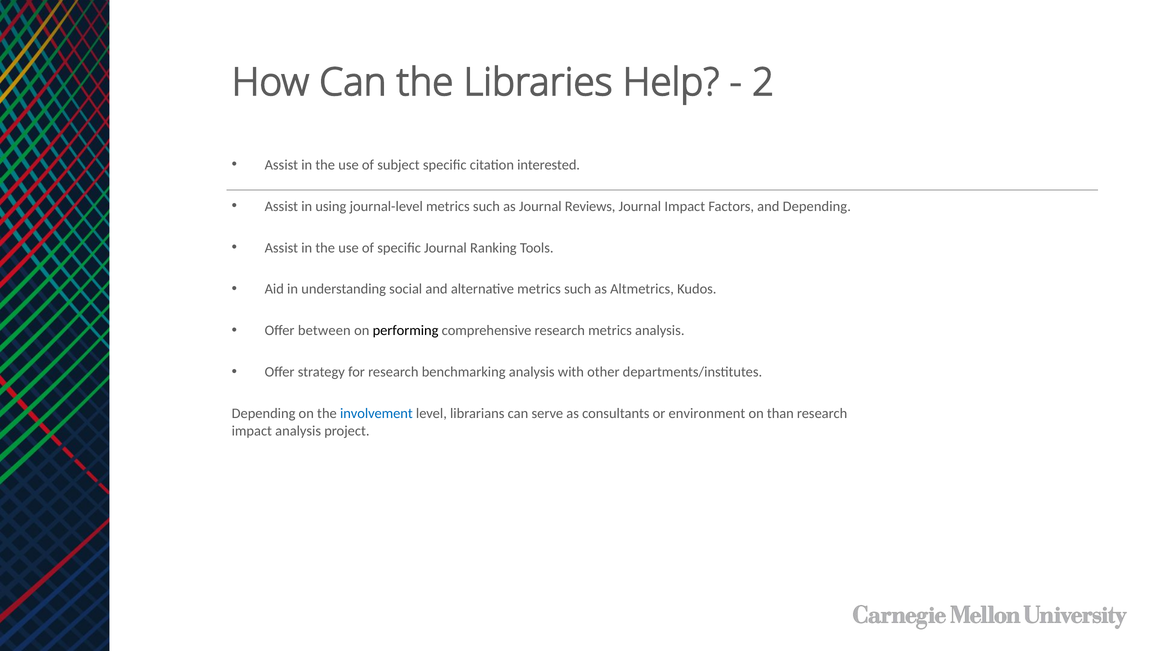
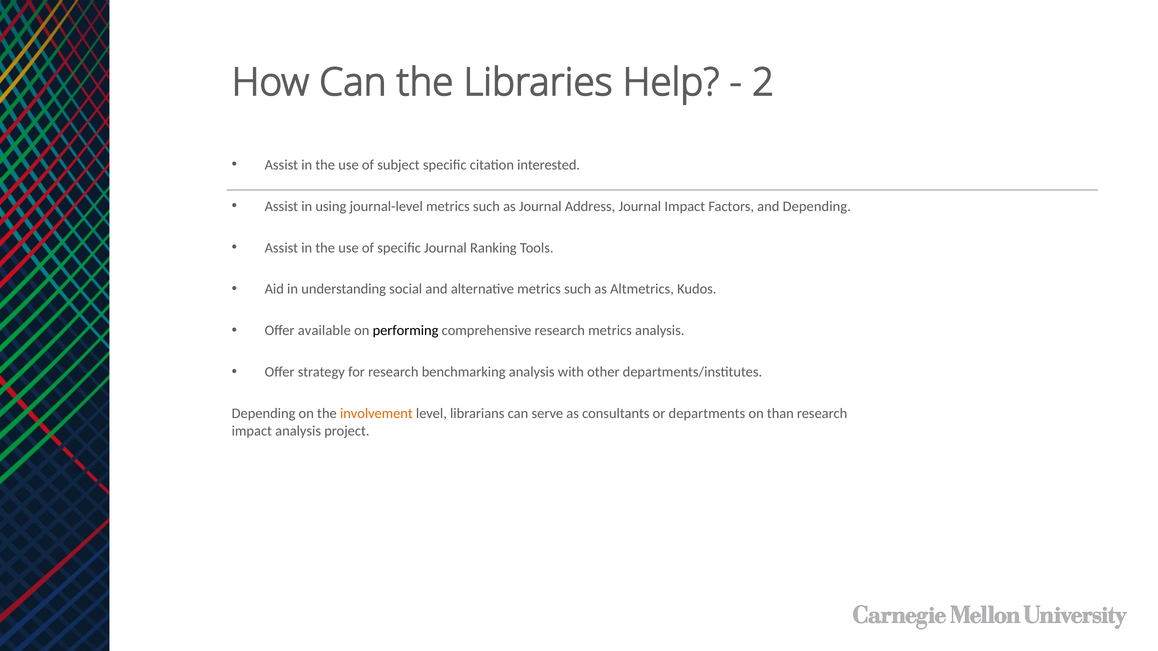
Reviews: Reviews -> Address
between: between -> available
involvement colour: blue -> orange
environment: environment -> departments
